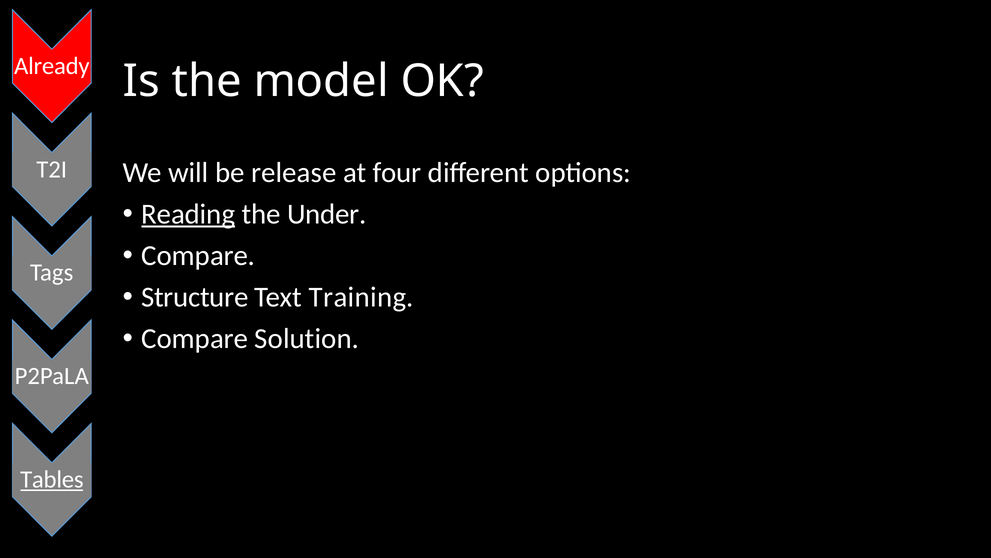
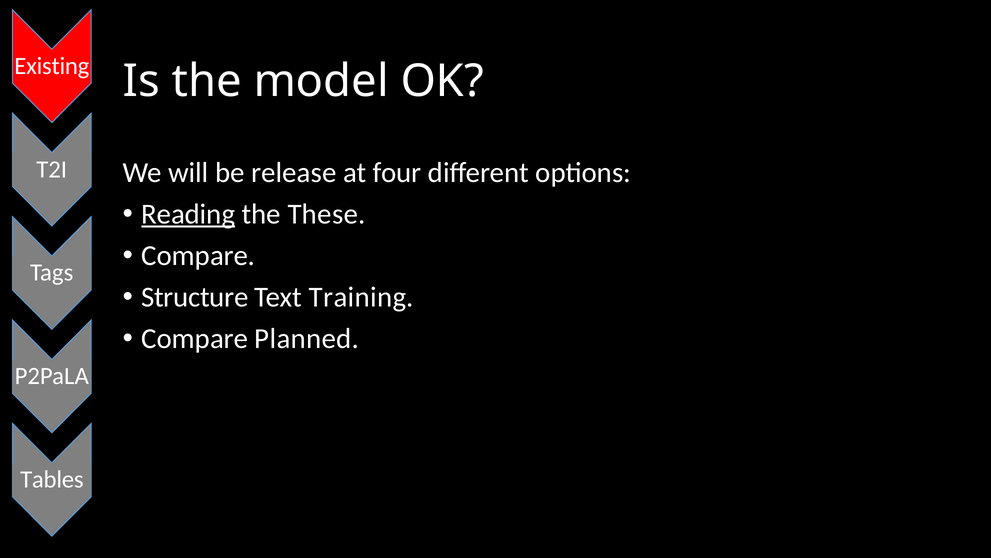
Already: Already -> Existing
Under: Under -> These
Solution: Solution -> Planned
Tables underline: present -> none
